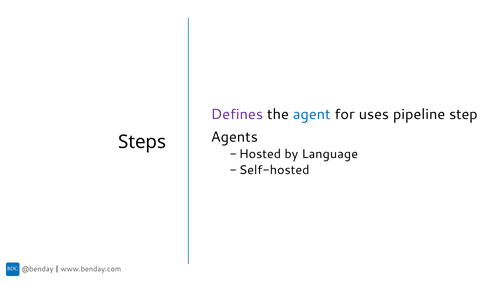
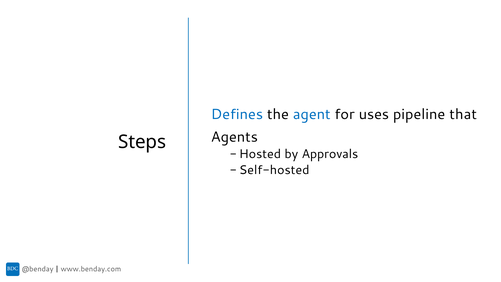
Defines colour: purple -> blue
step: step -> that
Language: Language -> Approvals
